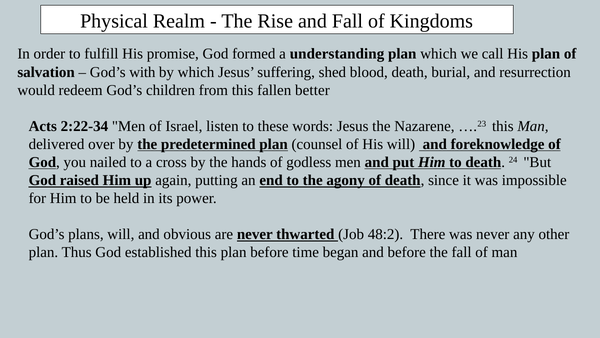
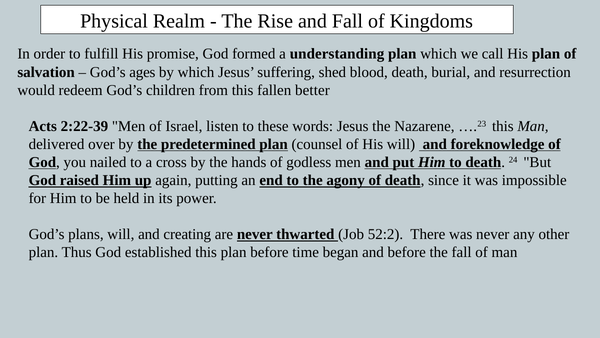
with: with -> ages
2:22-34: 2:22-34 -> 2:22-39
obvious: obvious -> creating
48:2: 48:2 -> 52:2
